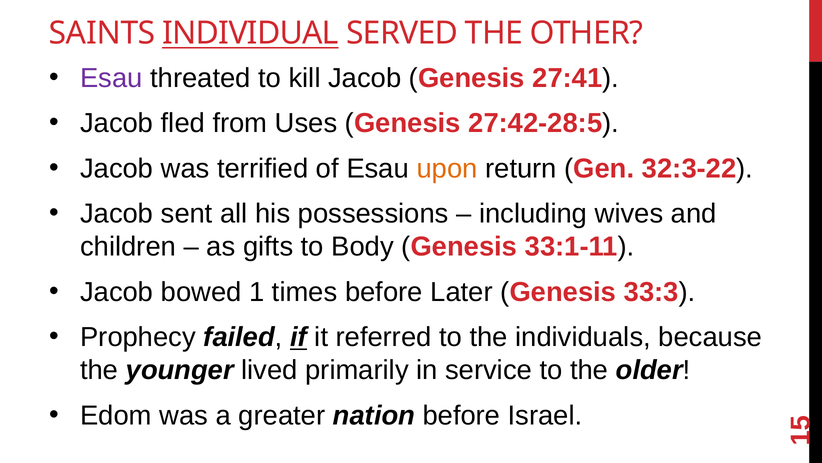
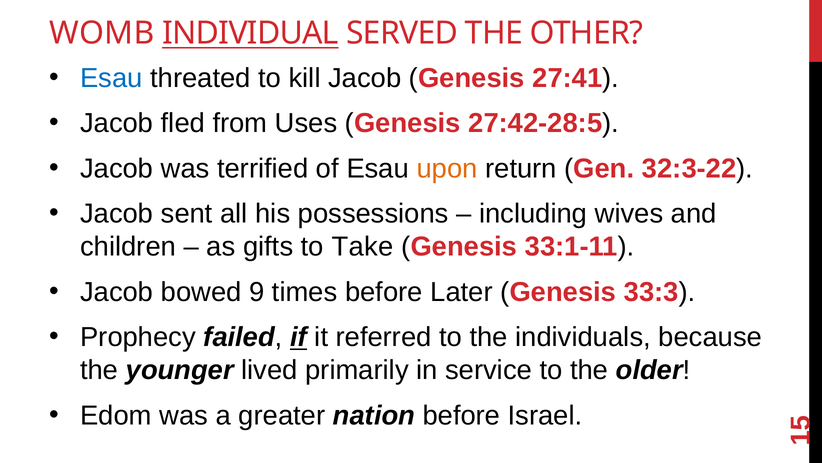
SAINTS: SAINTS -> WOMB
Esau at (111, 78) colour: purple -> blue
Body: Body -> Take
bowed 1: 1 -> 9
